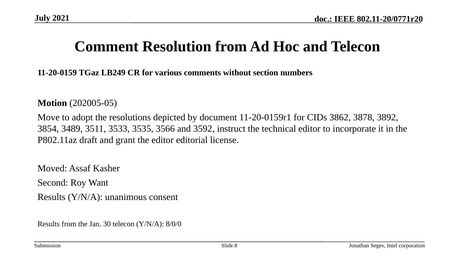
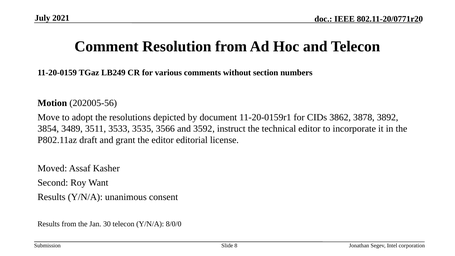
202005-05: 202005-05 -> 202005-56
